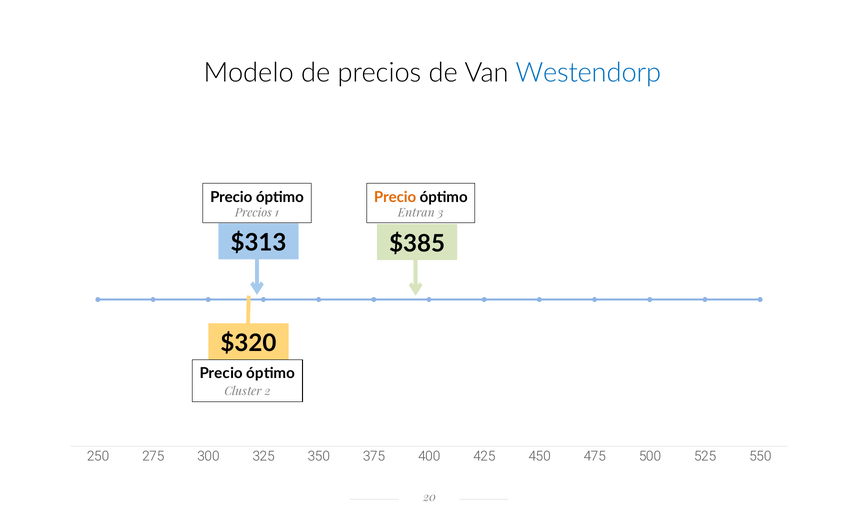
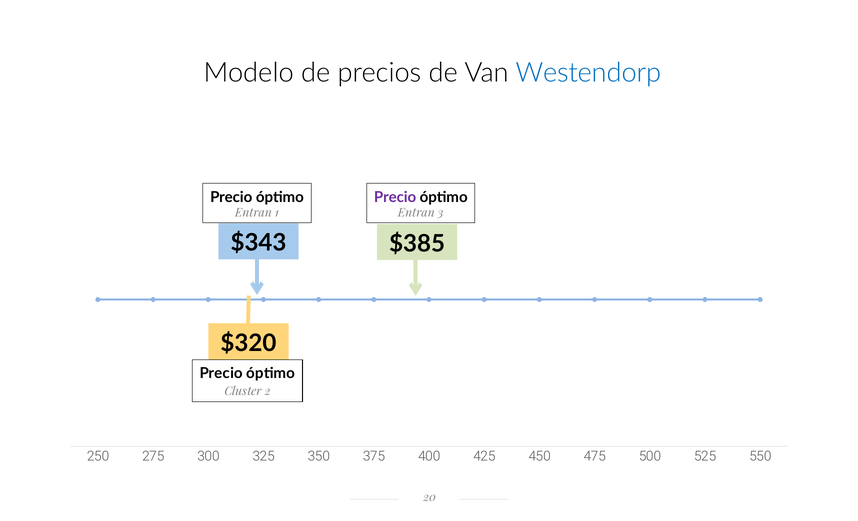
Precio at (395, 197) colour: orange -> purple
Precios at (253, 213): Precios -> Entran
$313: $313 -> $343
